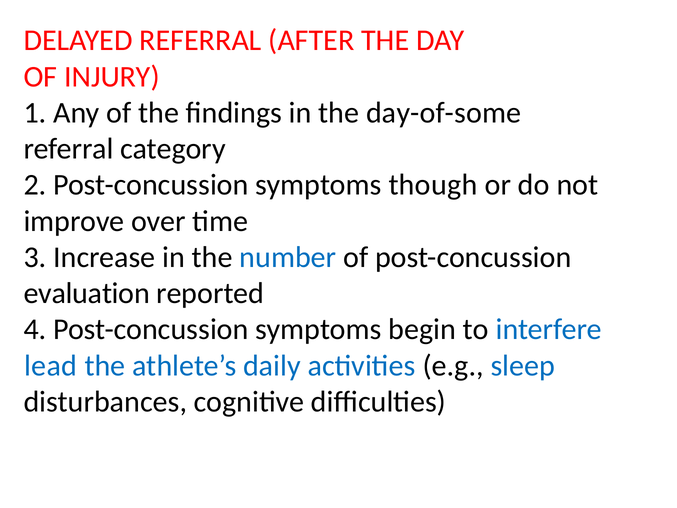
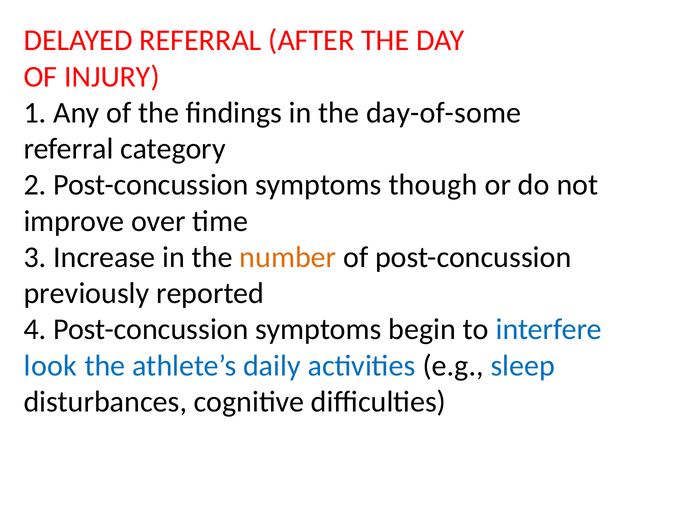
number colour: blue -> orange
evaluation: evaluation -> previously
lead: lead -> look
